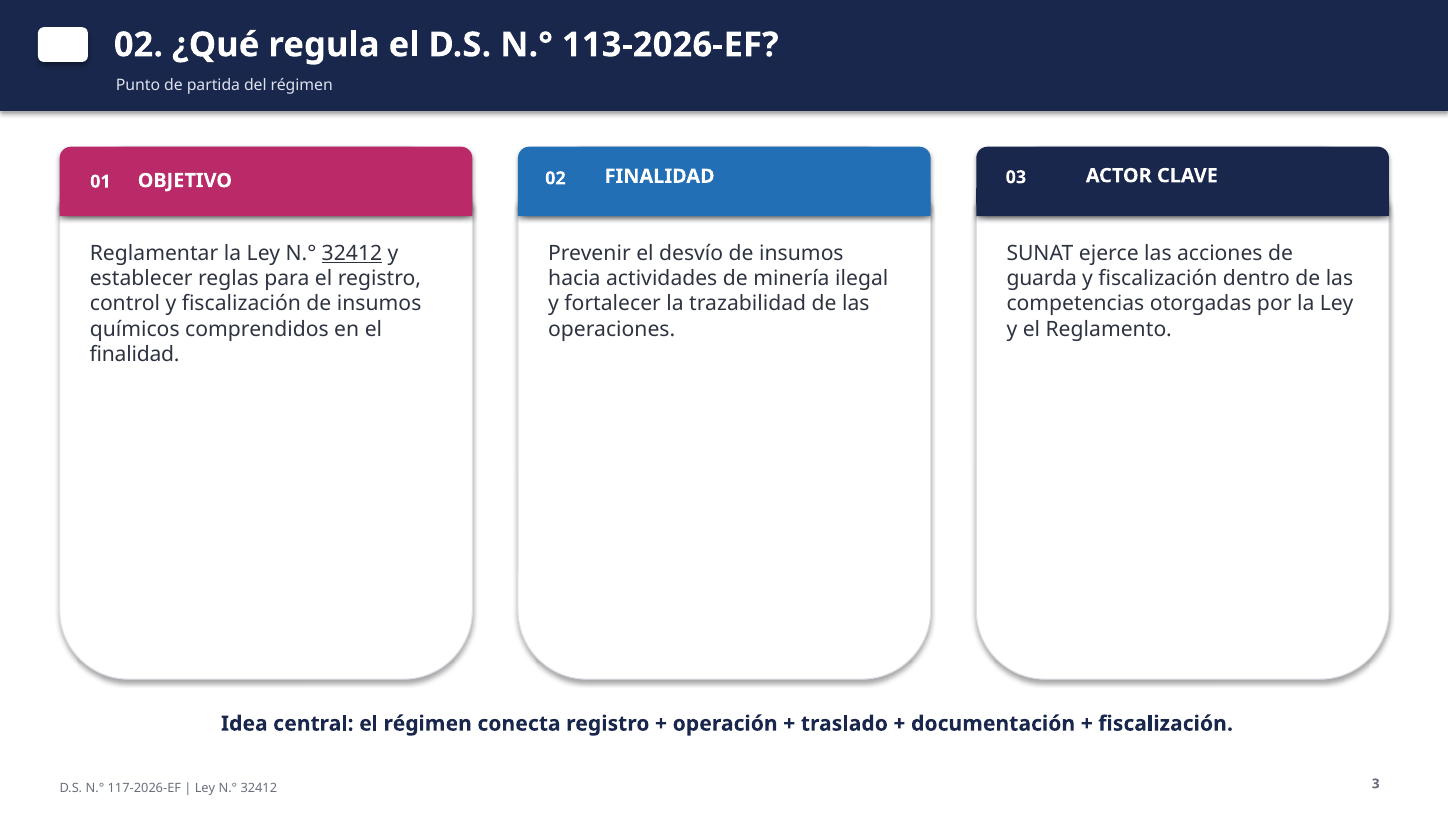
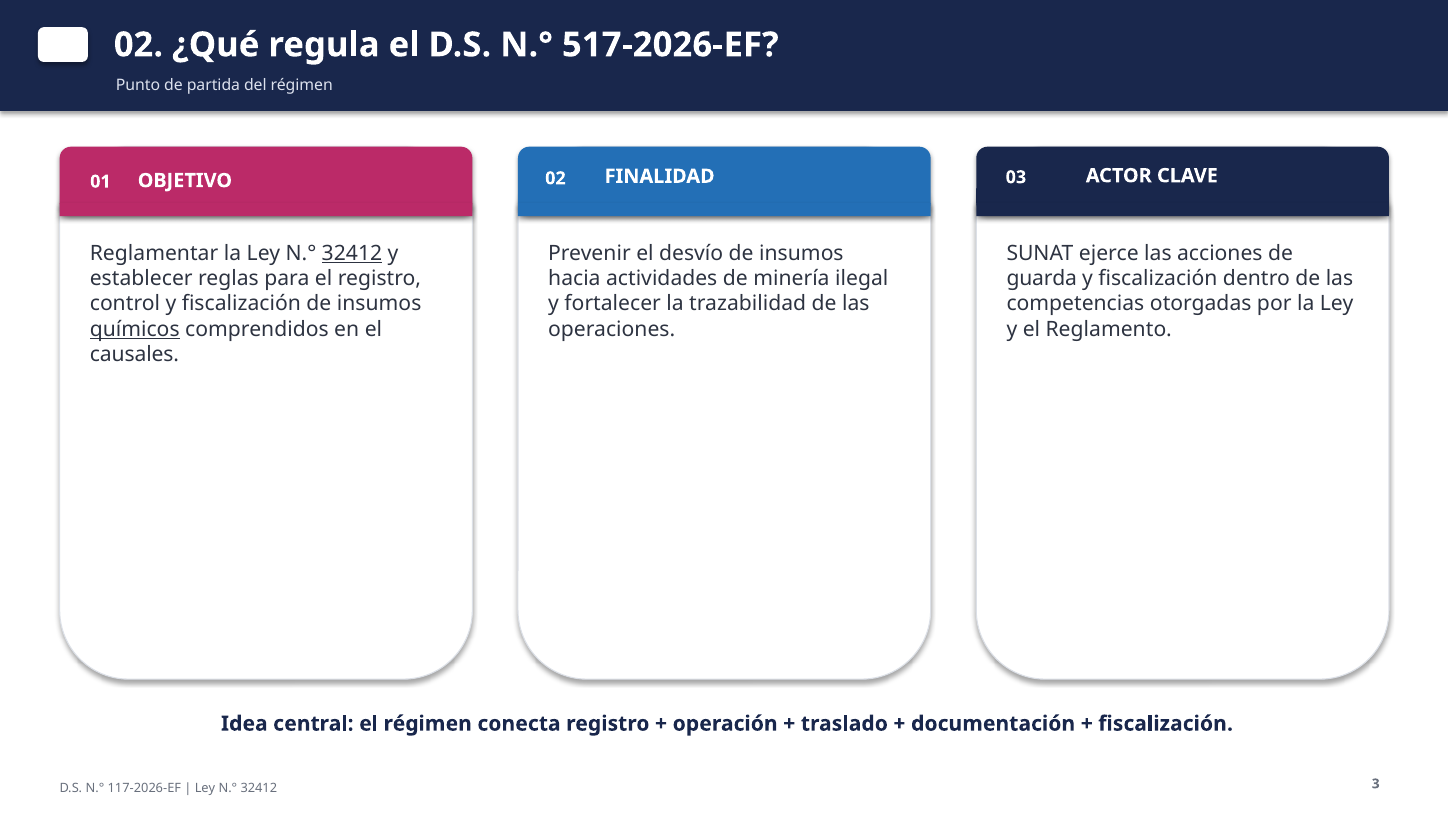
113-2026-EF: 113-2026-EF -> 517-2026-EF
químicos underline: none -> present
finalidad at (135, 354): finalidad -> causales
